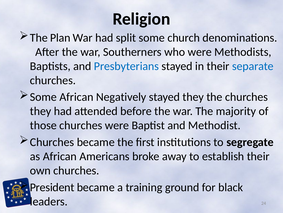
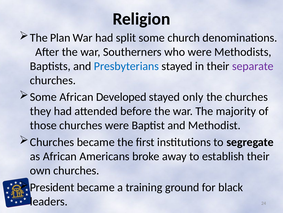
separate colour: blue -> purple
Negatively: Negatively -> Developed
stayed they: they -> only
